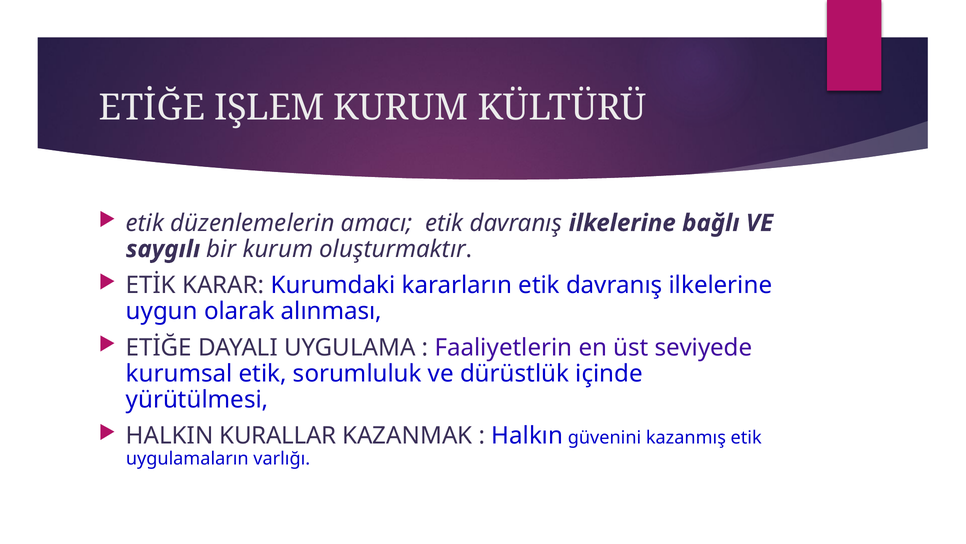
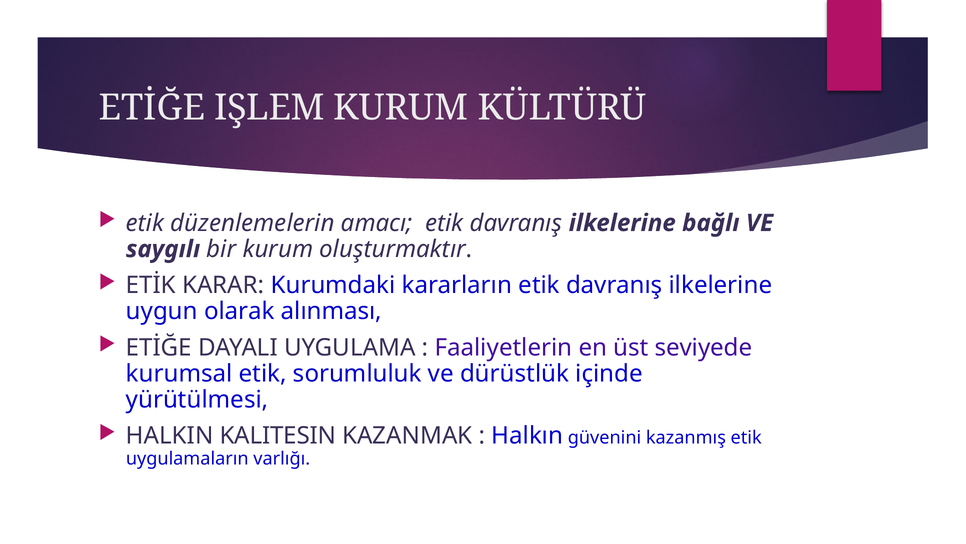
KURALLAR: KURALLAR -> KALITESIN
